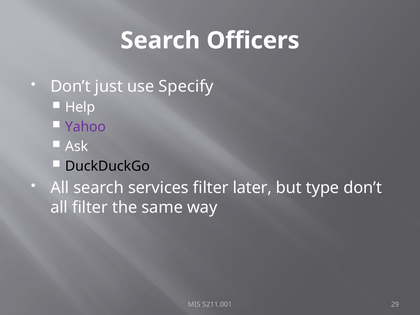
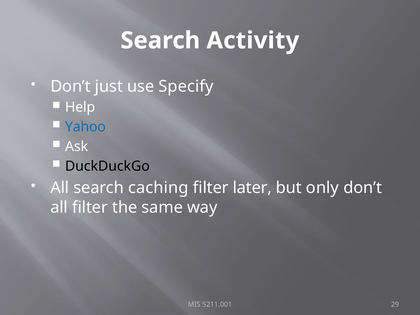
Officers: Officers -> Activity
Yahoo colour: purple -> blue
services: services -> caching
type: type -> only
